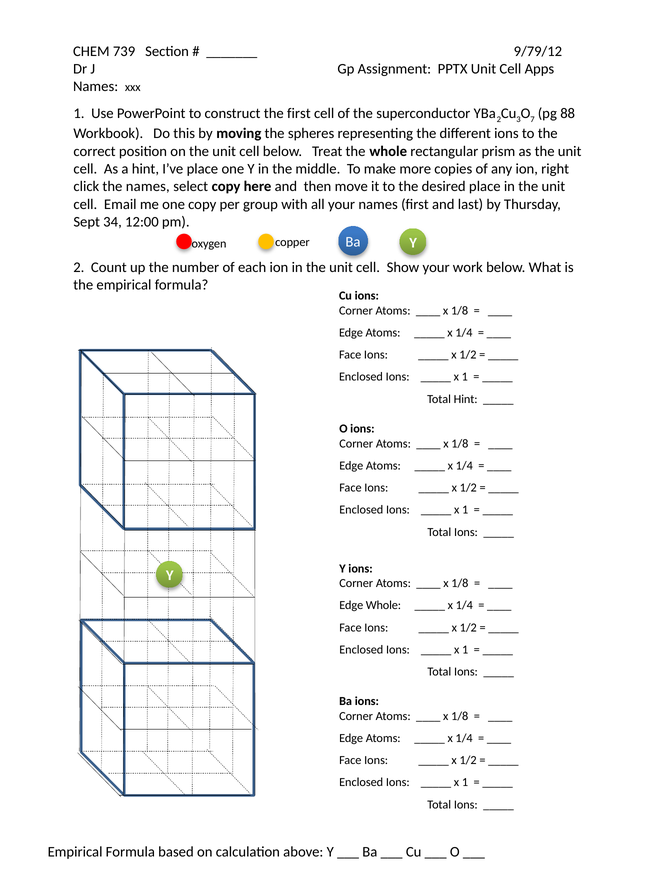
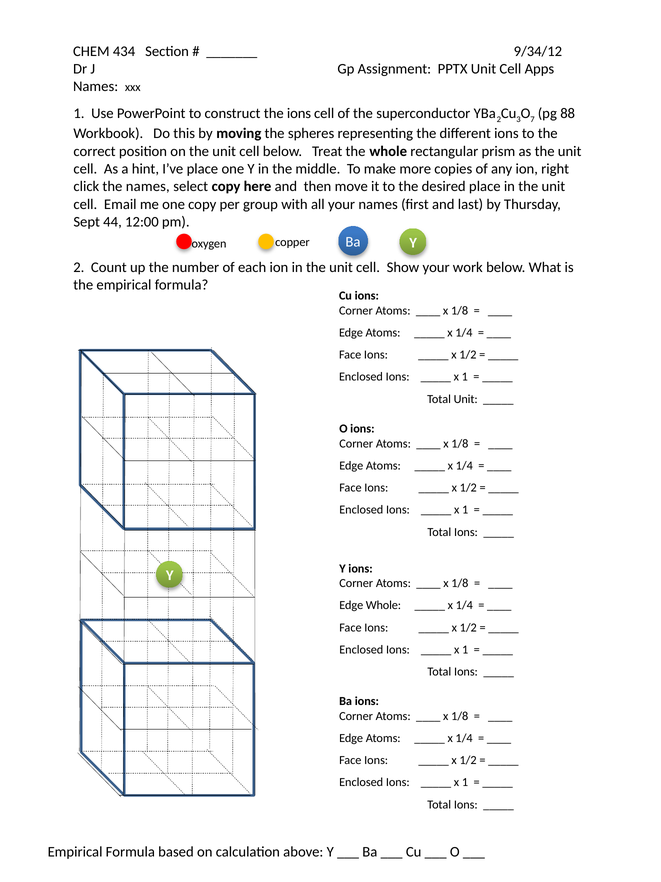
739: 739 -> 434
9/79/12: 9/79/12 -> 9/34/12
the first: first -> ions
34: 34 -> 44
Total Hint: Hint -> Unit
